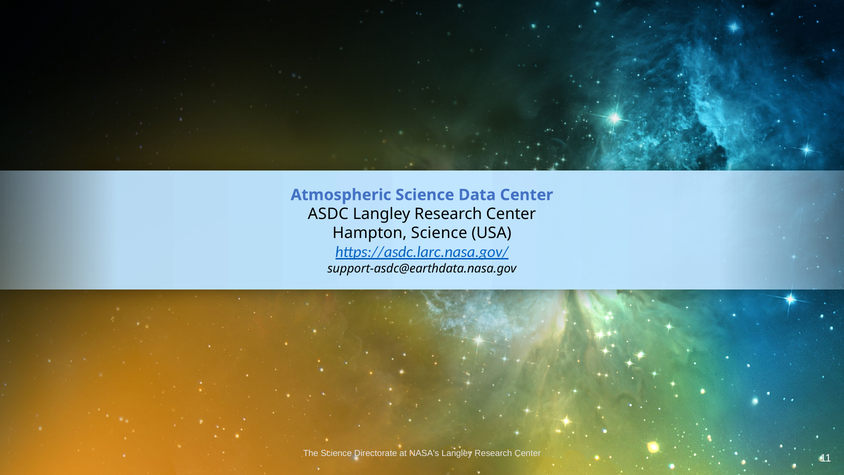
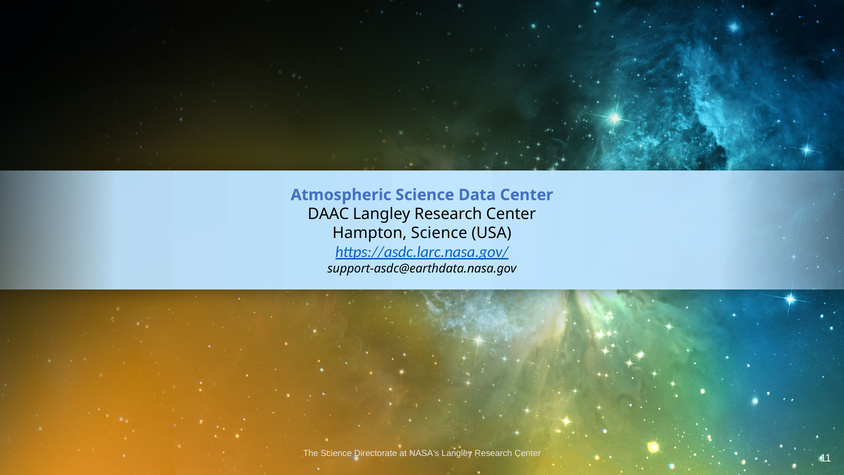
ASDC: ASDC -> DAAC
